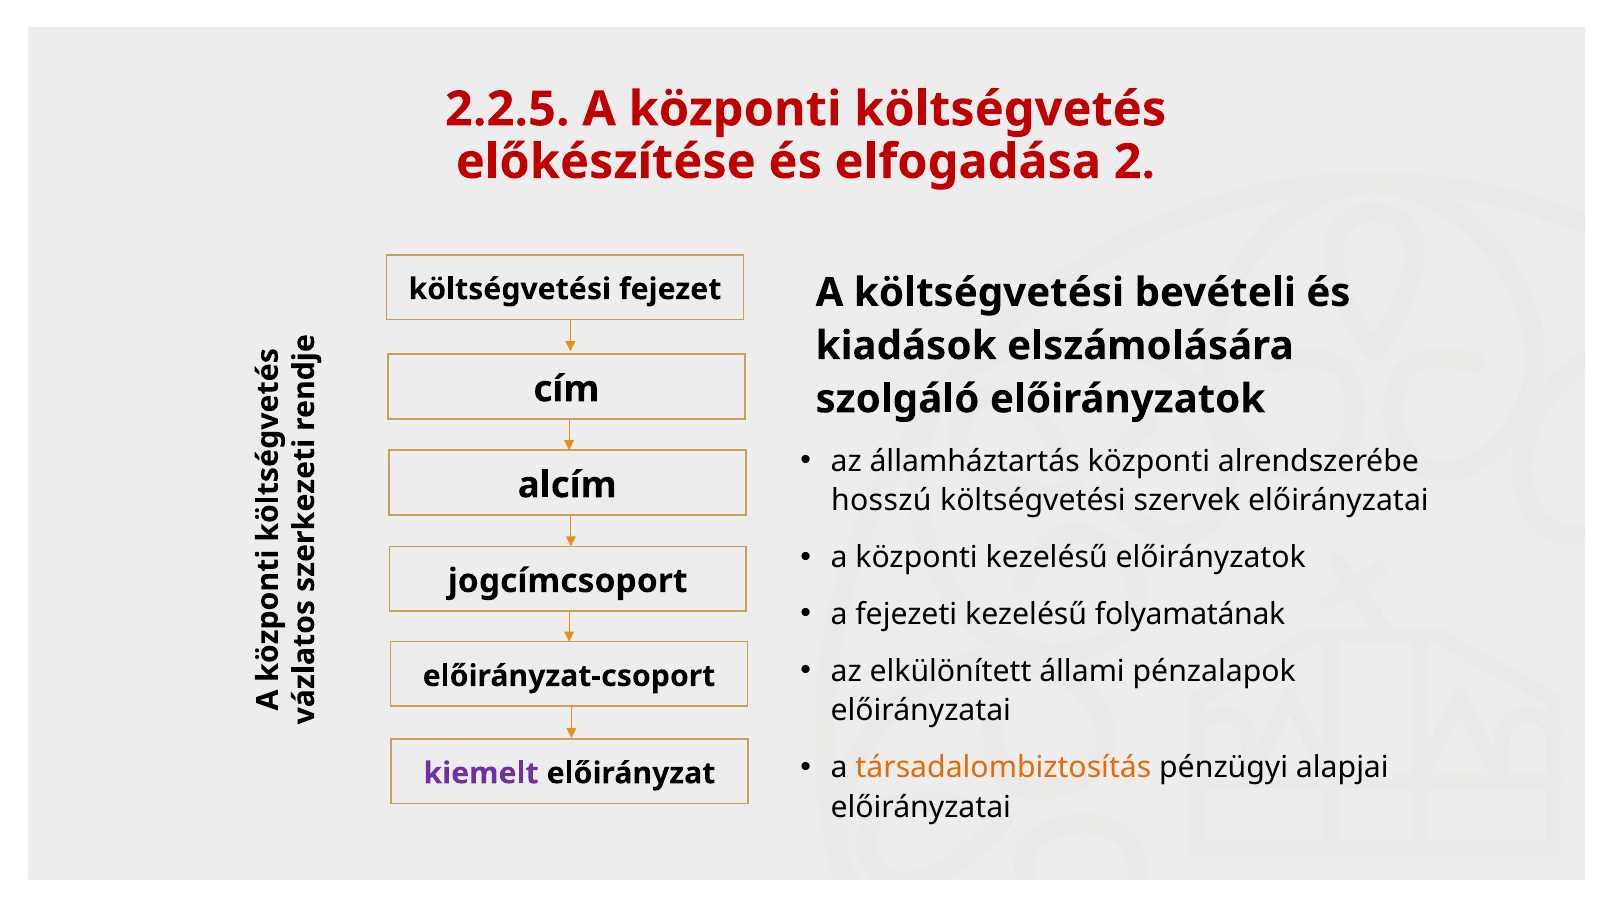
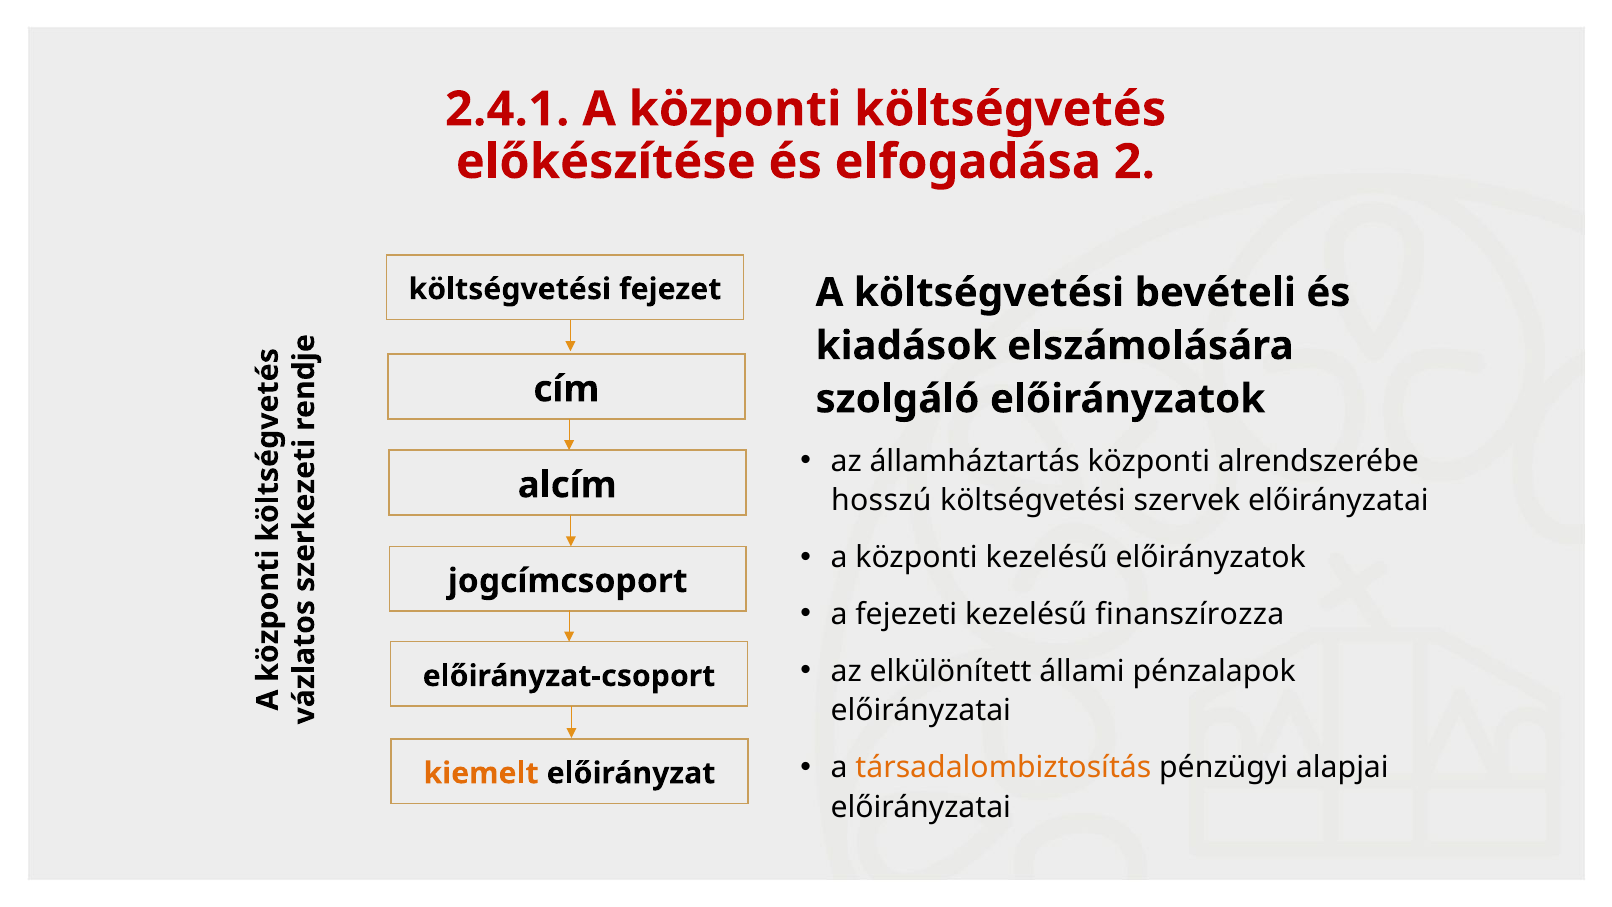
2.2.5: 2.2.5 -> 2.4.1
folyamatának: folyamatának -> finanszírozza
kiemelt colour: purple -> orange
